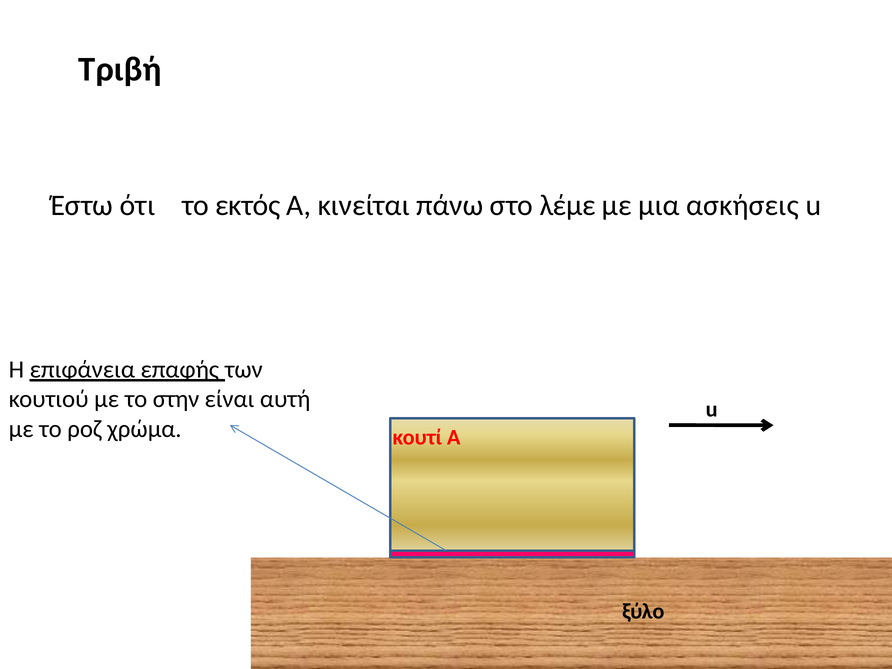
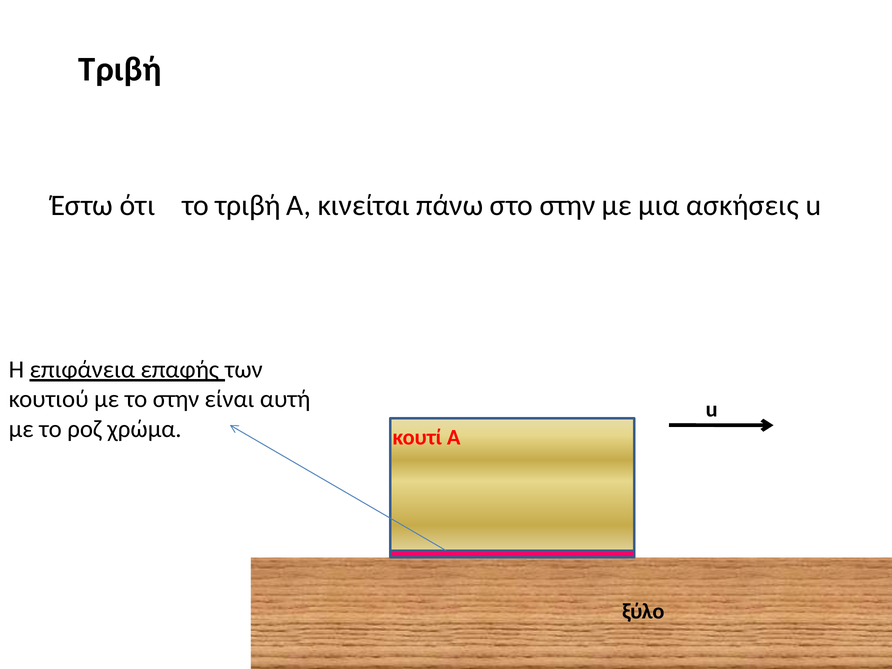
το εκτός: εκτός -> τριβή
στο λέμε: λέμε -> στην
